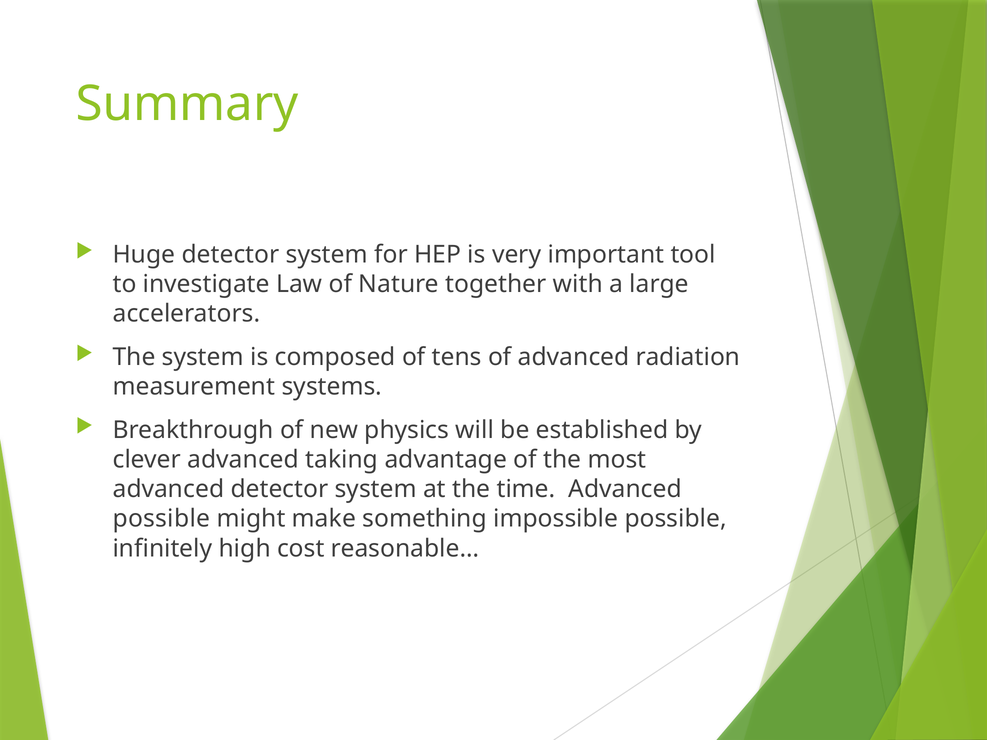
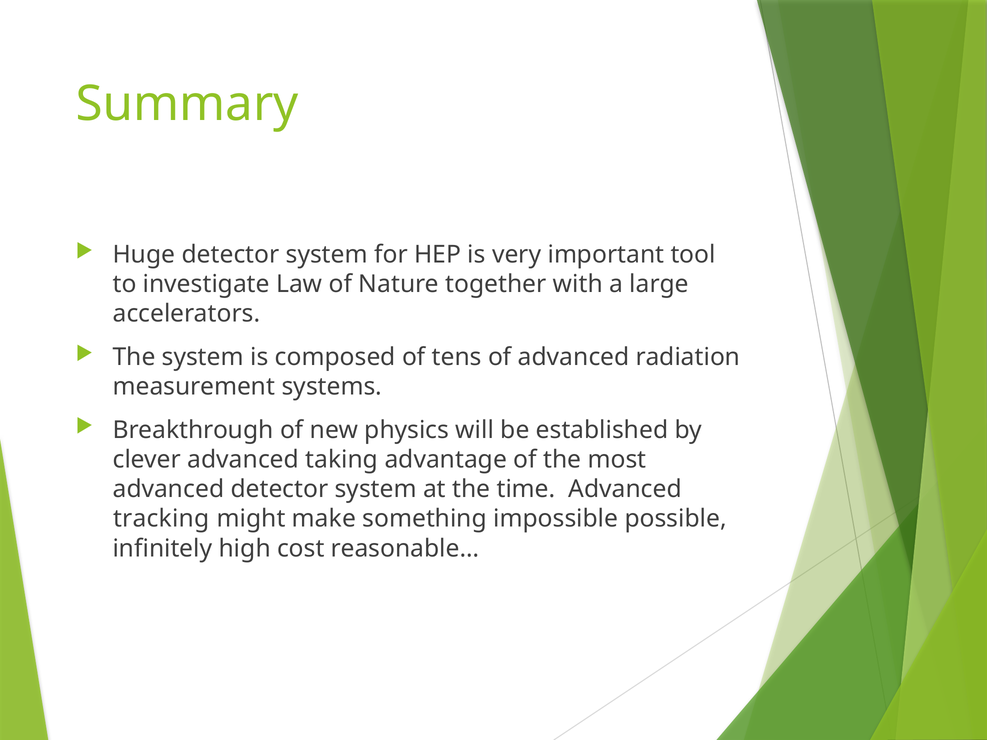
possible at (161, 519): possible -> tracking
